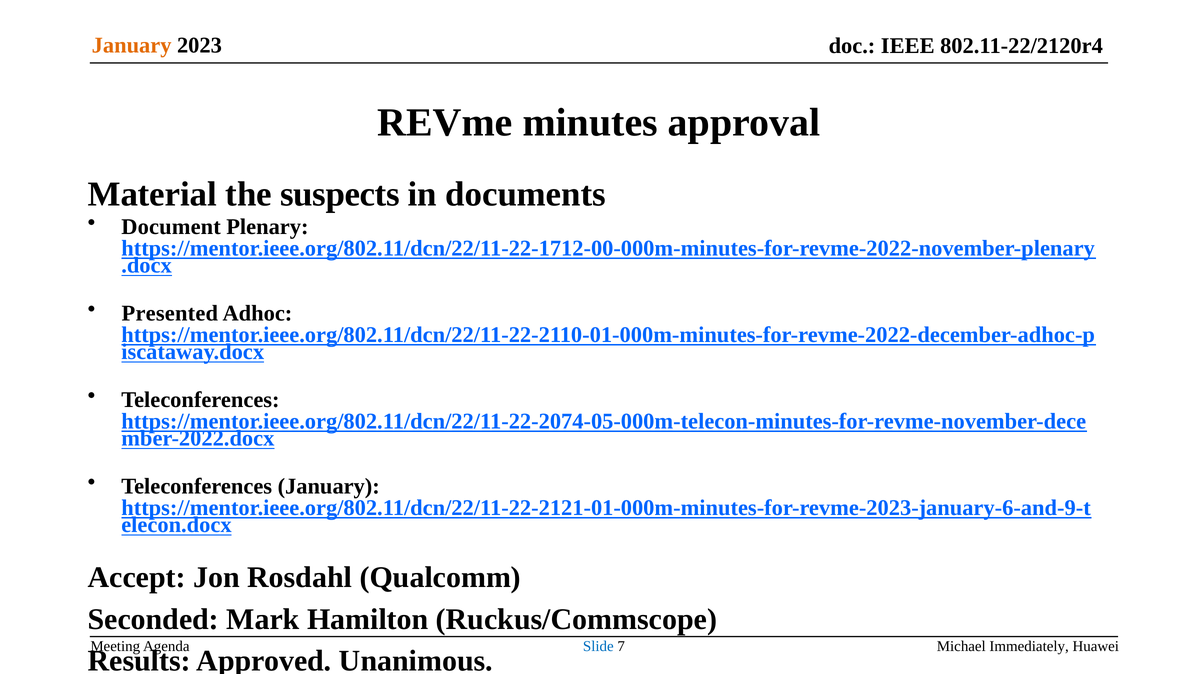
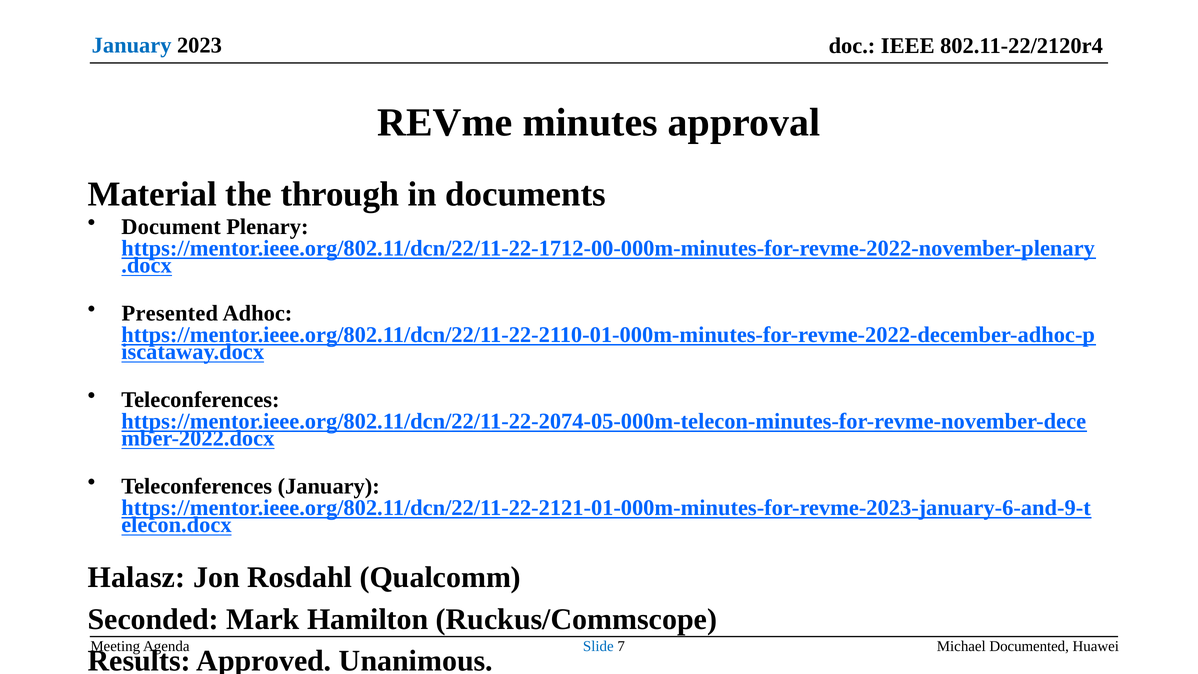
January at (132, 45) colour: orange -> blue
suspects: suspects -> through
Accept: Accept -> Halasz
Immediately: Immediately -> Documented
